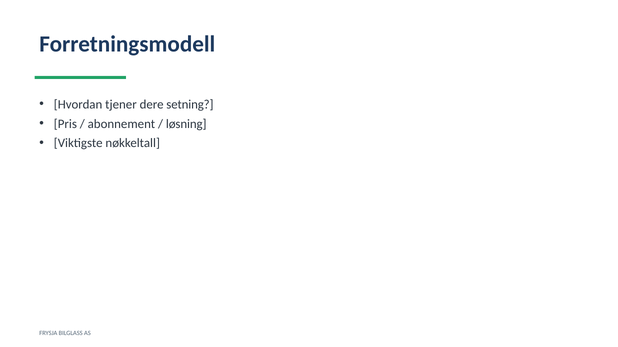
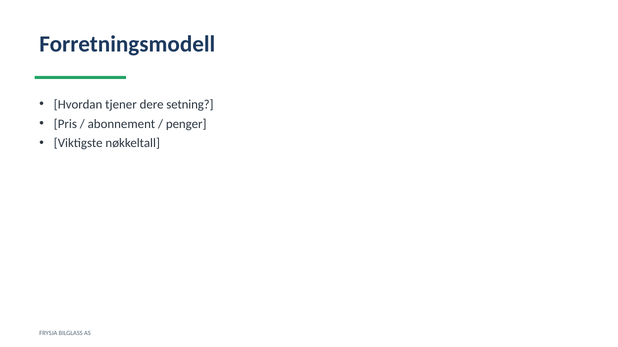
løsning: løsning -> penger
